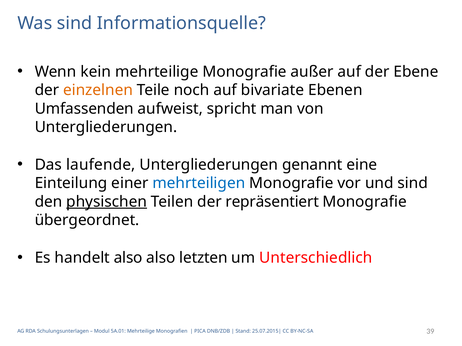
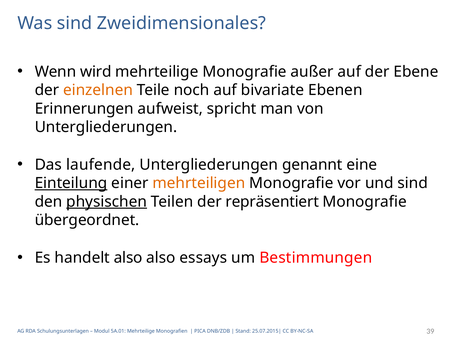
Informationsquelle: Informationsquelle -> Zweidimensionales
kein: kein -> wird
Umfassenden: Umfassenden -> Erinnerungen
Einteilung underline: none -> present
mehrteiligen colour: blue -> orange
letzten: letzten -> essays
Unterschiedlich: Unterschiedlich -> Bestimmungen
